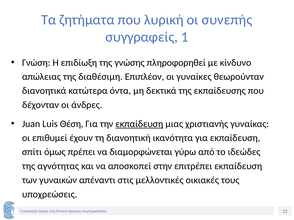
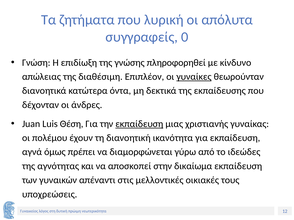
συνεπής: συνεπής -> απόλυτα
1: 1 -> 0
γυναίκες underline: none -> present
επιθυμεί: επιθυμεί -> πολέμου
σπίτι: σπίτι -> αγνά
επιτρέπει: επιτρέπει -> δικαίωμα
